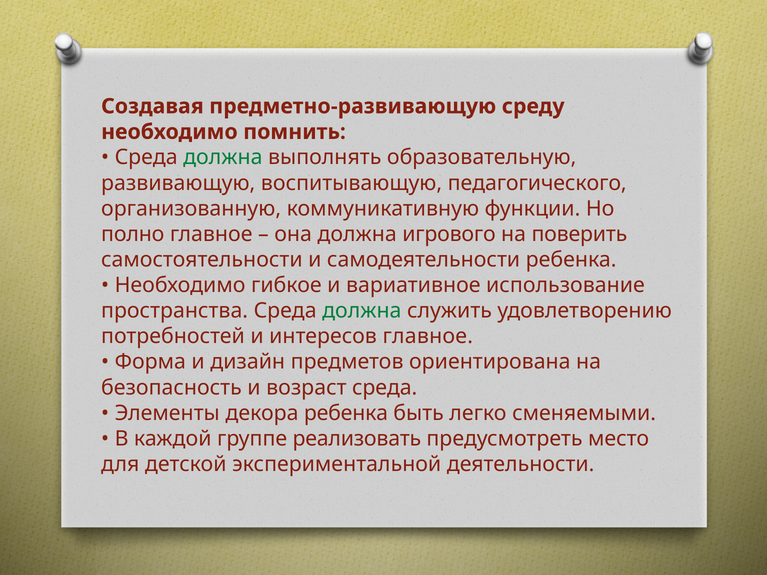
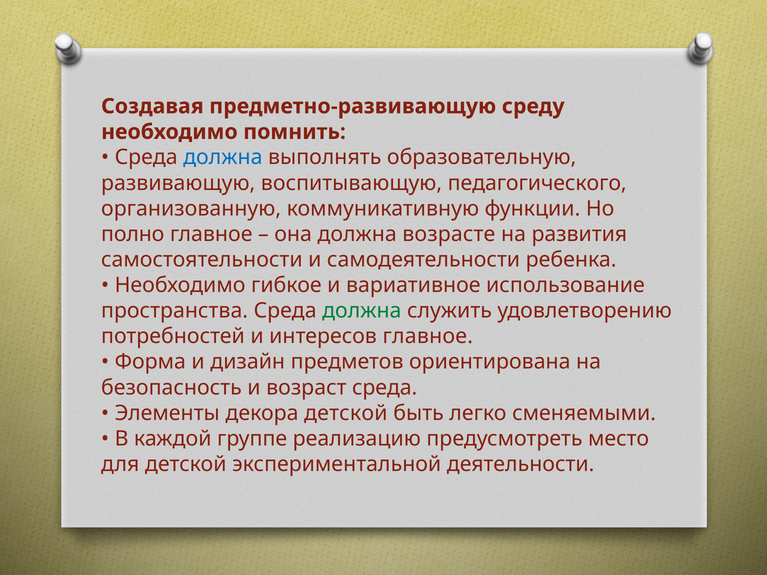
должна at (223, 158) colour: green -> blue
игрового: игрового -> возрасте
поверить: поверить -> развития
декора ребенка: ребенка -> детской
реализовать: реализовать -> реализацию
